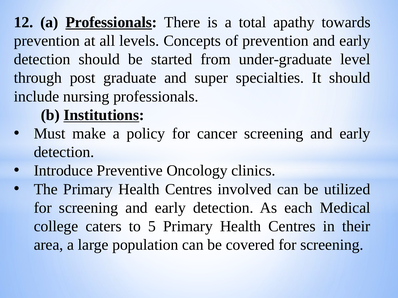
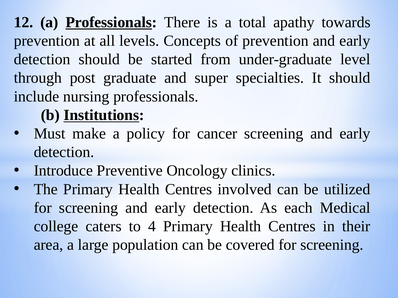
5: 5 -> 4
